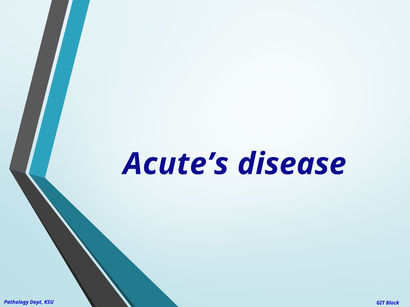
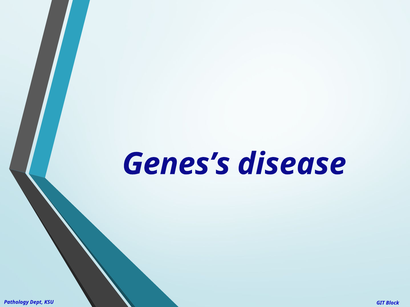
Acute’s: Acute’s -> Genes’s
